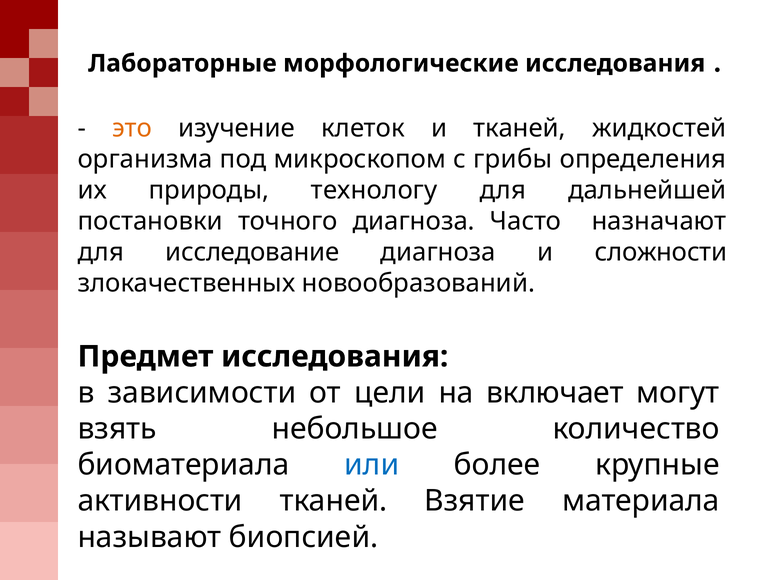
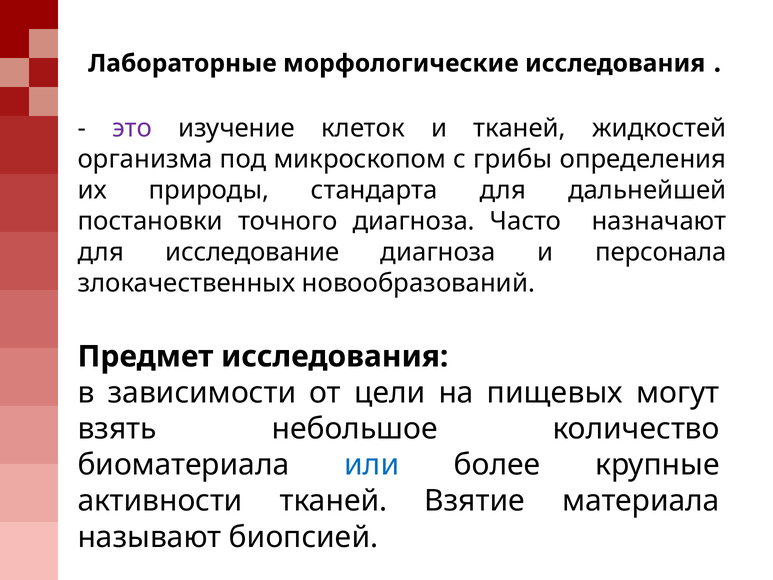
это colour: orange -> purple
технологу: технологу -> стандарта
сложности: сложности -> персонала
включает: включает -> пищевых
